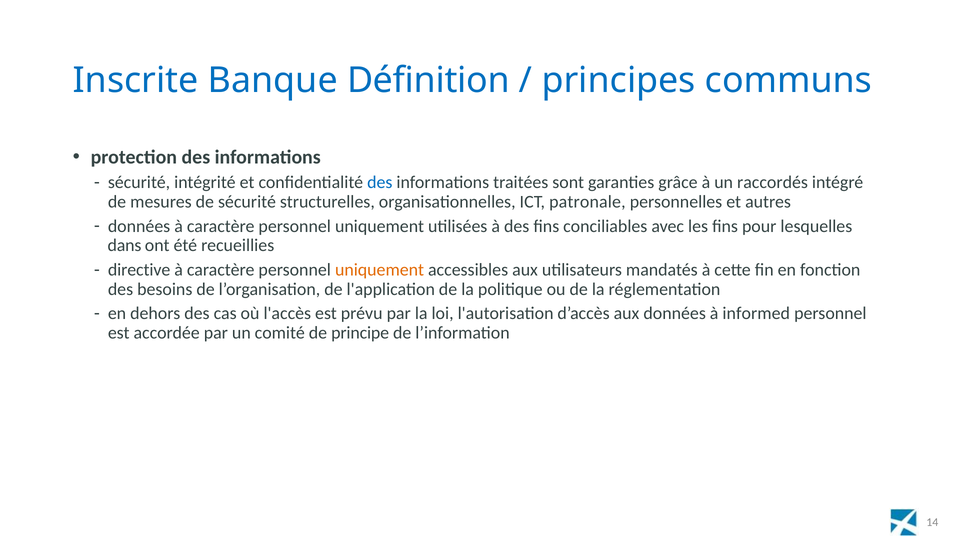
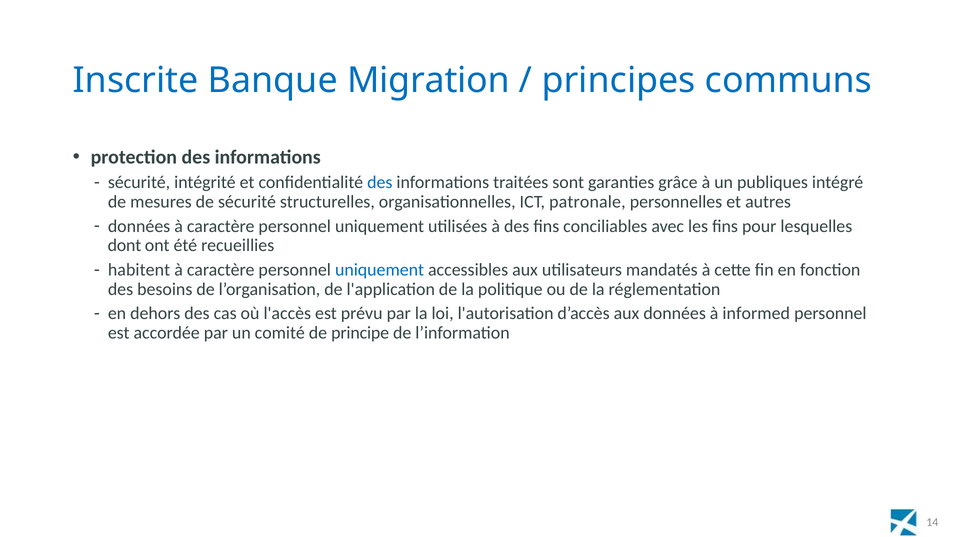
Définition: Définition -> Migration
raccordés: raccordés -> publiques
dans: dans -> dont
directive: directive -> habitent
uniquement at (380, 270) colour: orange -> blue
